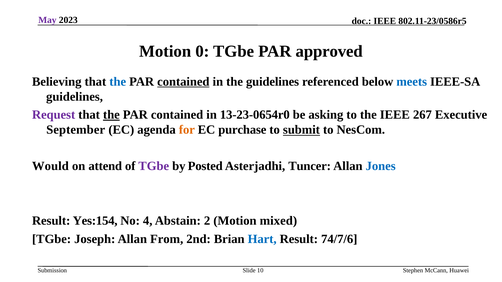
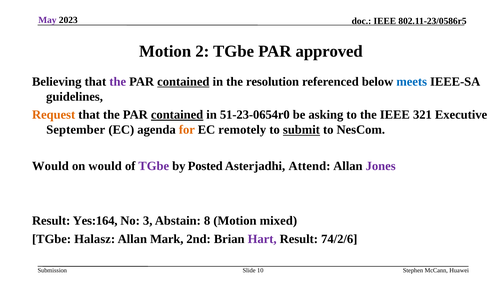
0: 0 -> 2
the at (118, 82) colour: blue -> purple
the guidelines: guidelines -> resolution
Request colour: purple -> orange
the at (111, 115) underline: present -> none
contained at (177, 115) underline: none -> present
13-23-0654r0: 13-23-0654r0 -> 51-23-0654r0
267: 267 -> 321
purchase: purchase -> remotely
on attend: attend -> would
Tuncer: Tuncer -> Attend
Jones colour: blue -> purple
Yes:154: Yes:154 -> Yes:164
4: 4 -> 3
2: 2 -> 8
Joseph: Joseph -> Halasz
From: From -> Mark
Hart colour: blue -> purple
74/7/6: 74/7/6 -> 74/2/6
